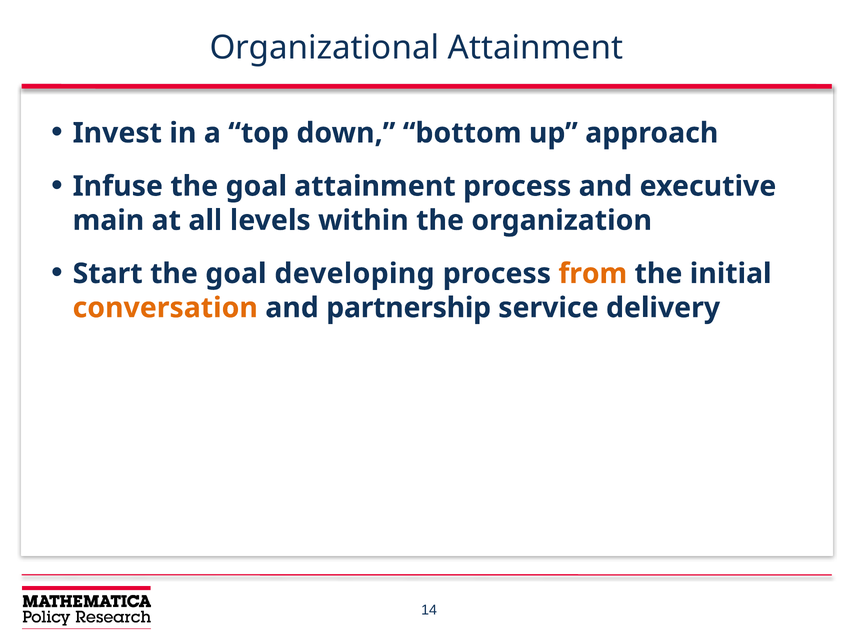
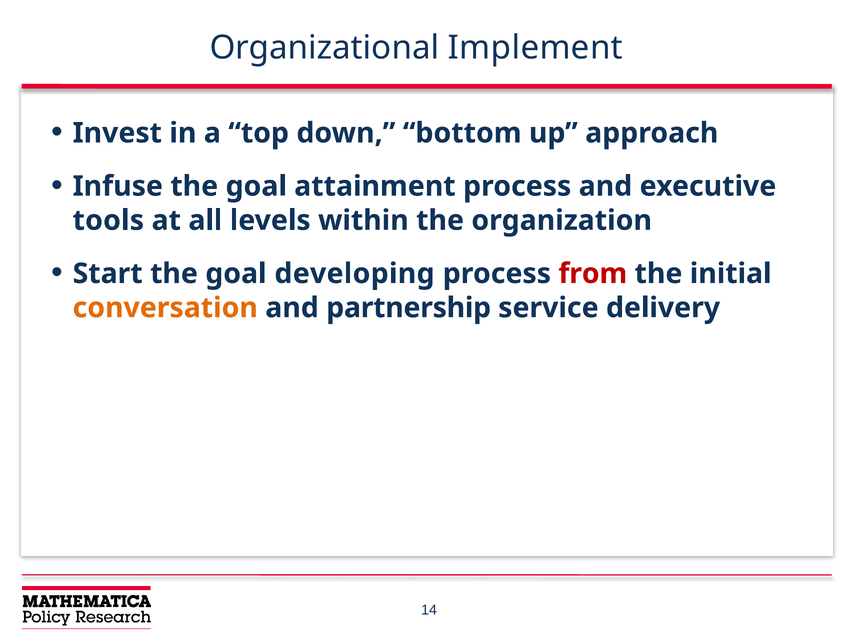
Organizational Attainment: Attainment -> Implement
main: main -> tools
from colour: orange -> red
